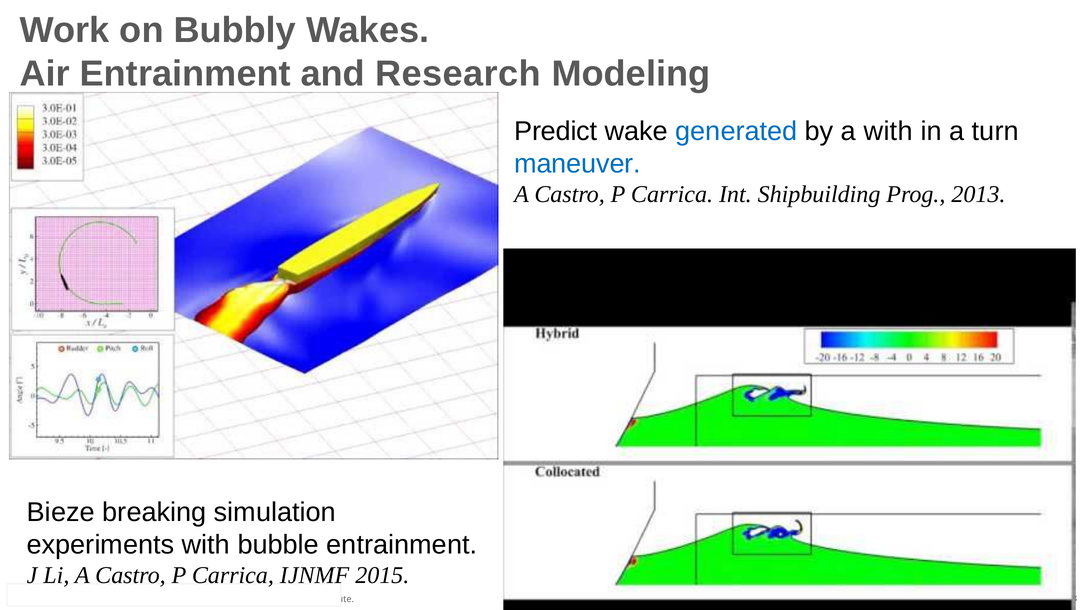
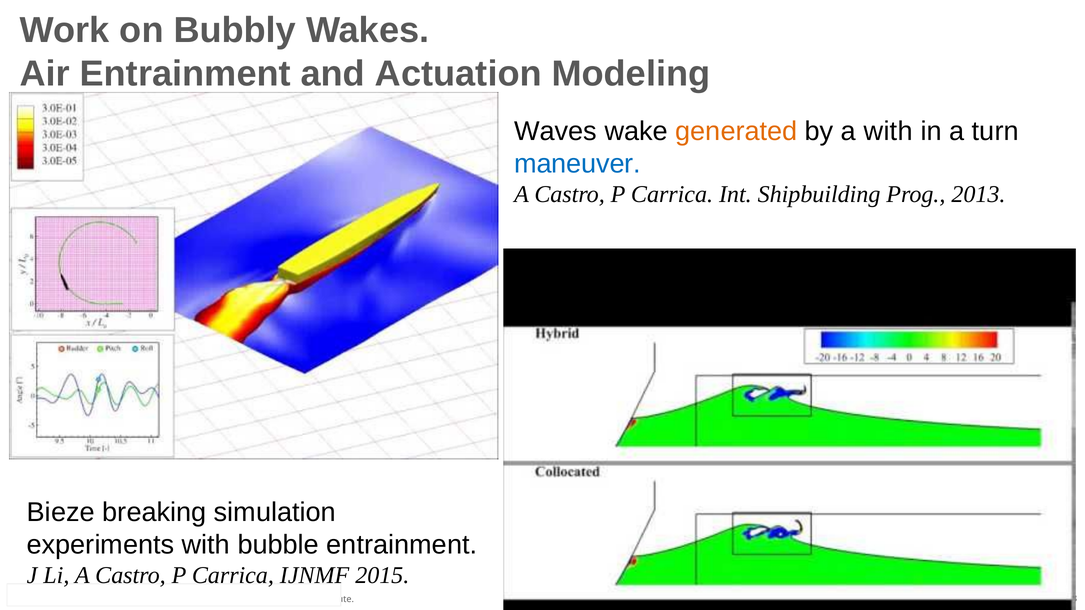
and Research: Research -> Actuation
Predict: Predict -> Waves
generated colour: blue -> orange
